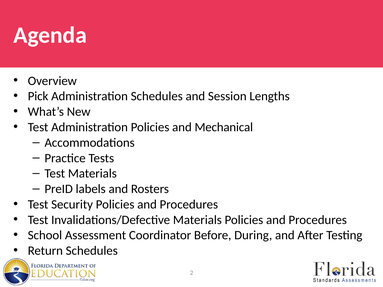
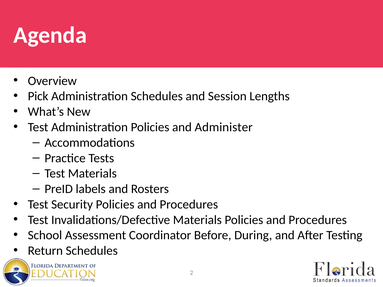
Mechanical: Mechanical -> Administer
